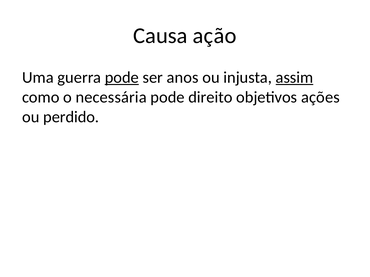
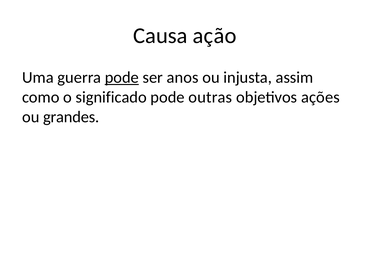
assim underline: present -> none
necessária: necessária -> significado
direito: direito -> outras
perdido: perdido -> grandes
